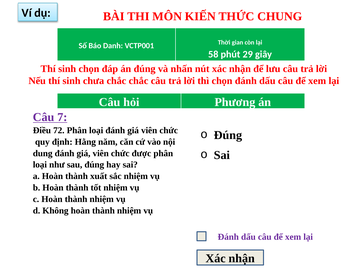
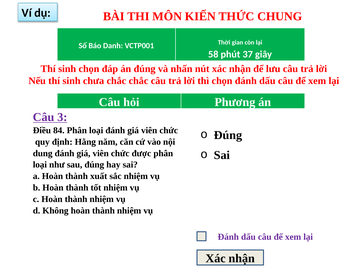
29: 29 -> 37
7: 7 -> 3
72: 72 -> 84
